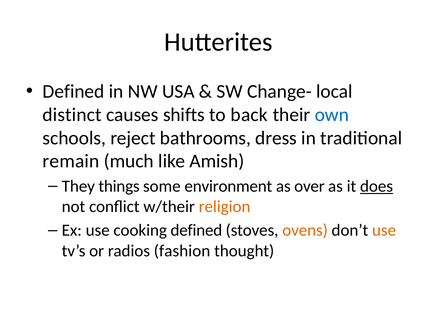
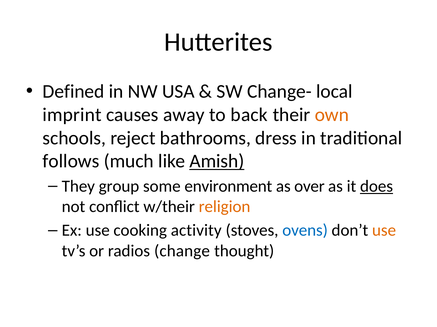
distinct: distinct -> imprint
shifts: shifts -> away
own colour: blue -> orange
remain: remain -> follows
Amish underline: none -> present
things: things -> group
cooking defined: defined -> activity
ovens colour: orange -> blue
fashion: fashion -> change
